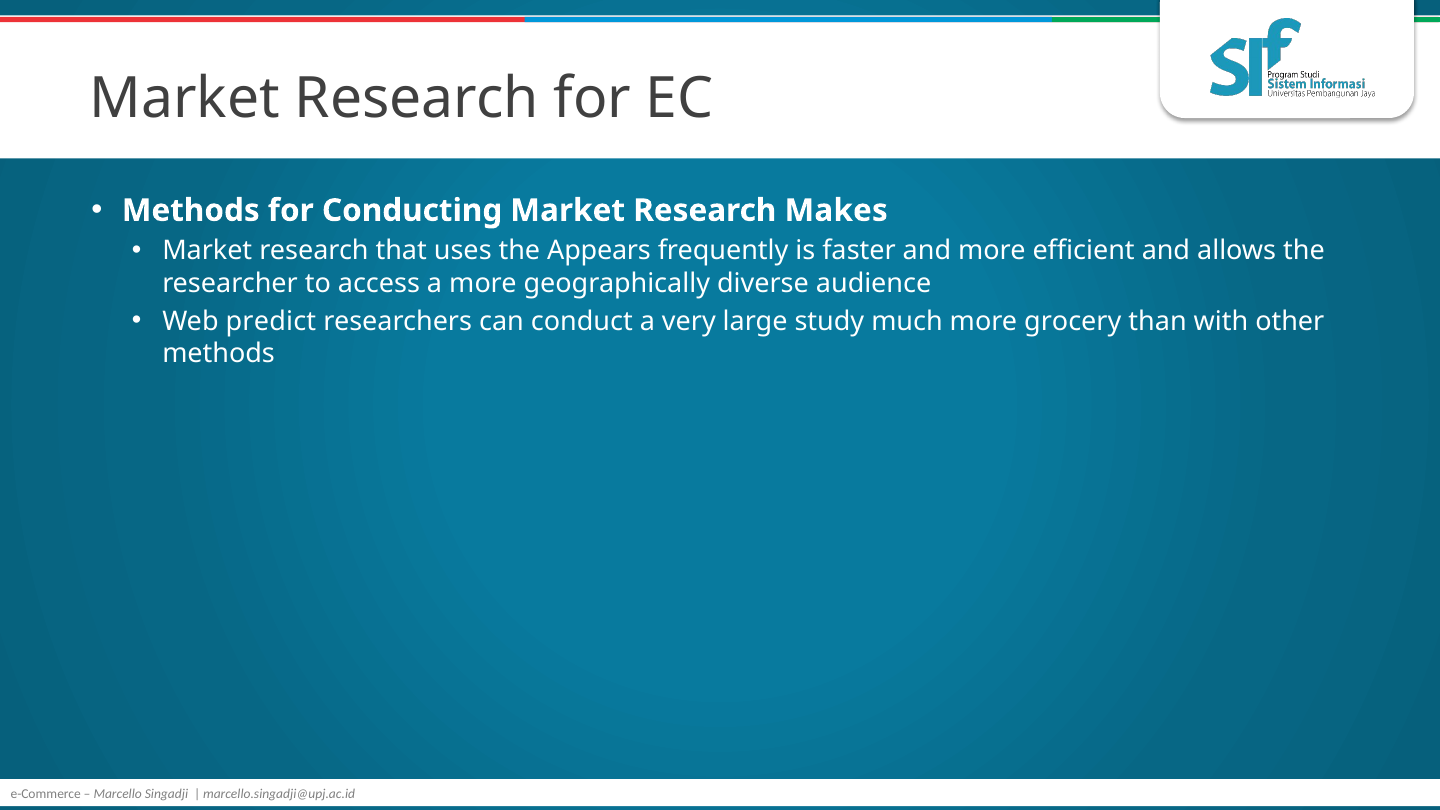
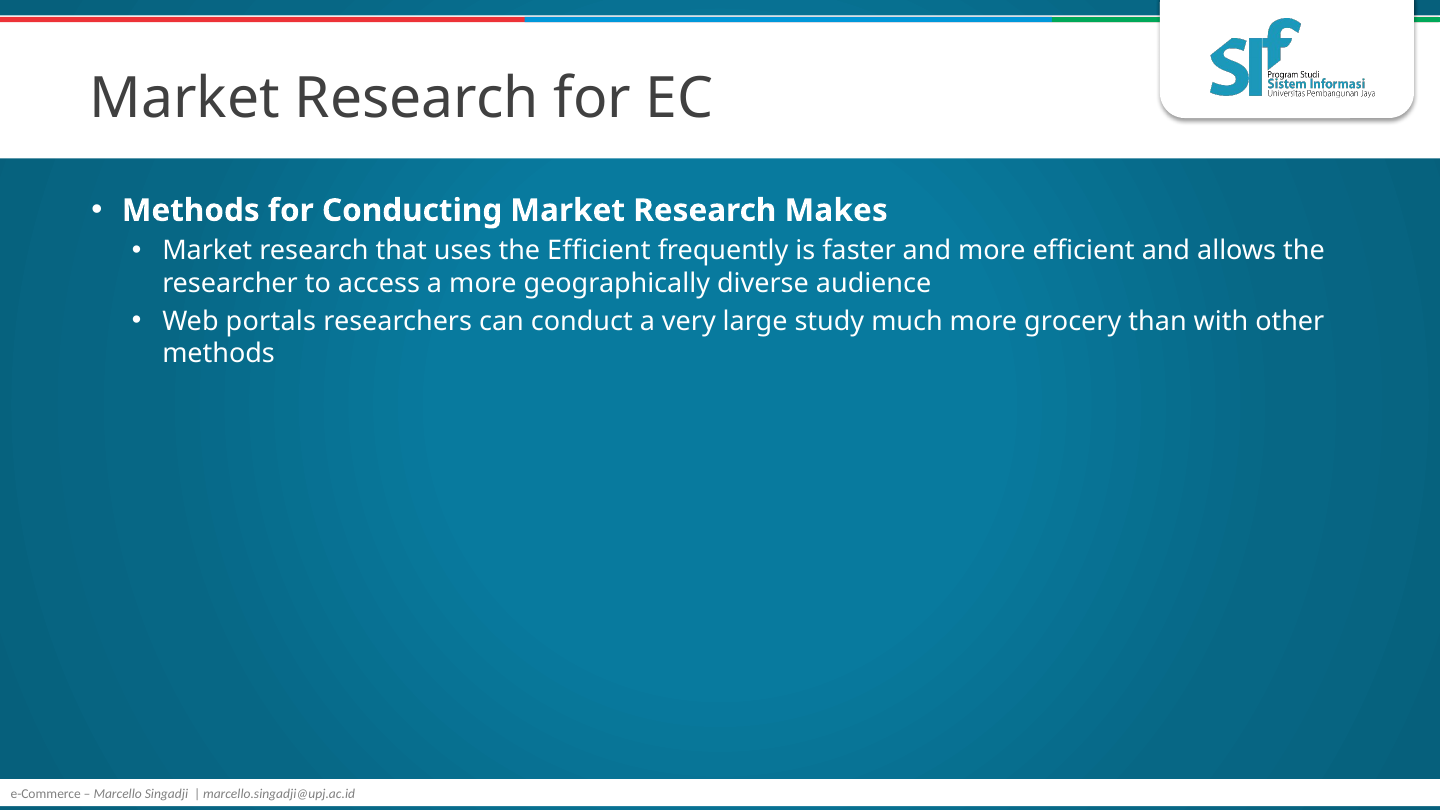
the Appears: Appears -> Efficient
predict: predict -> portals
